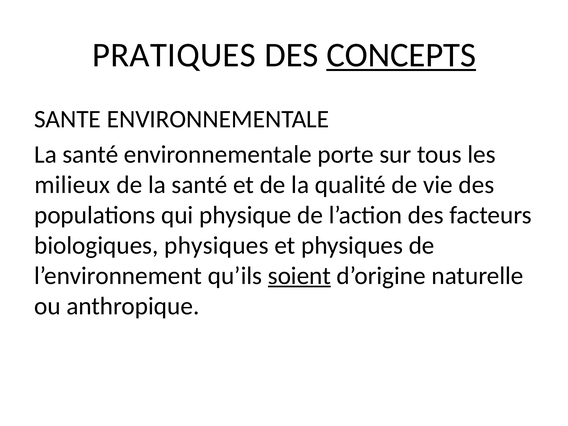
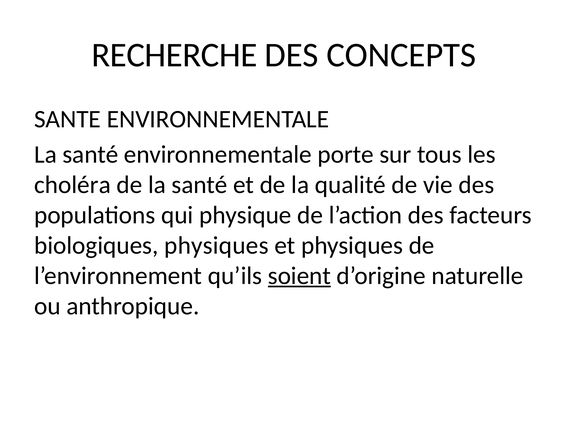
PRATIQUES: PRATIQUES -> RECHERCHE
CONCEPTS underline: present -> none
milieux: milieux -> choléra
